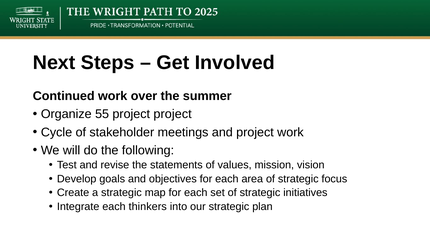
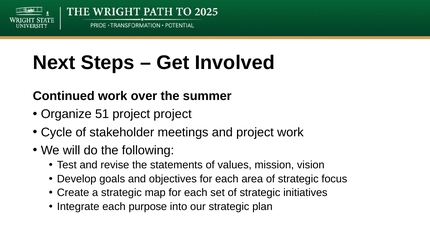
55: 55 -> 51
thinkers: thinkers -> purpose
